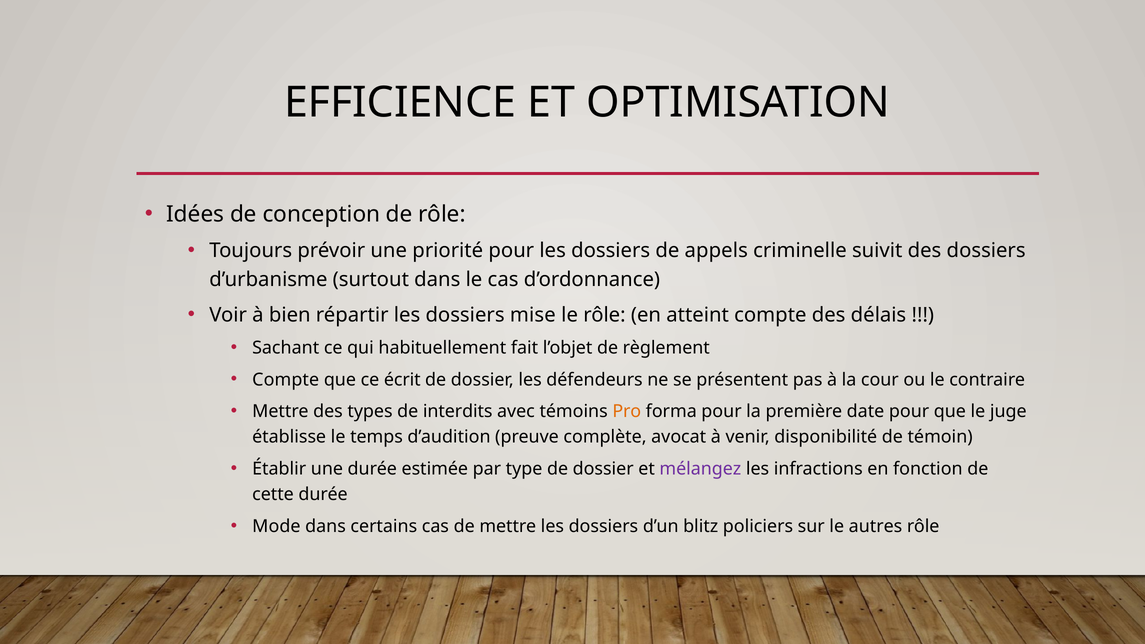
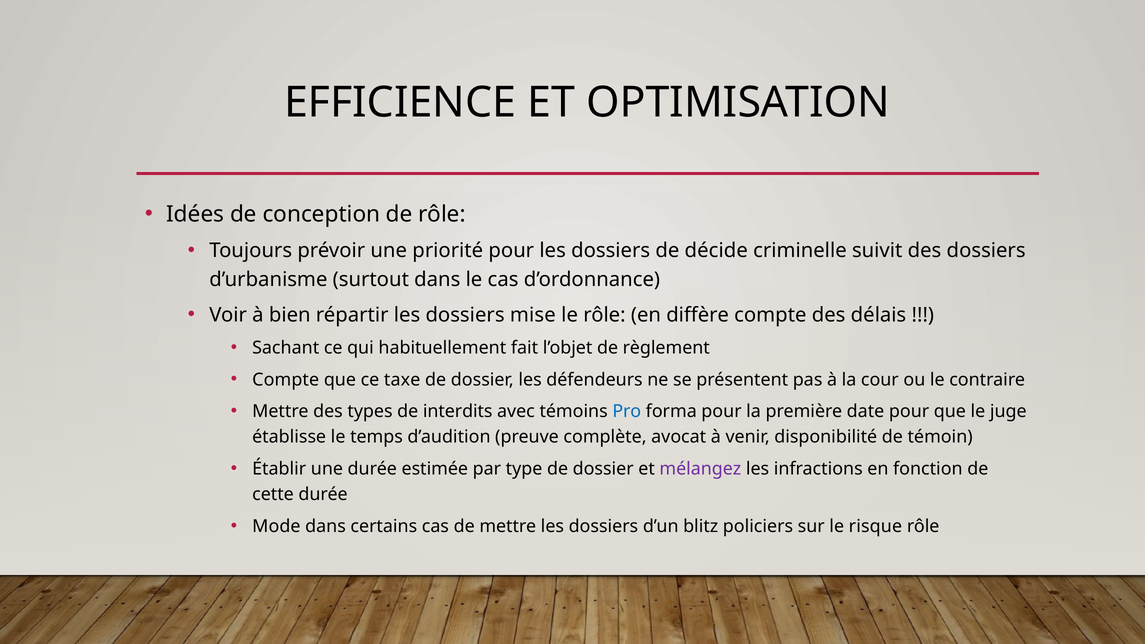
appels: appels -> décide
atteint: atteint -> diffère
écrit: écrit -> taxe
Pro colour: orange -> blue
autres: autres -> risque
